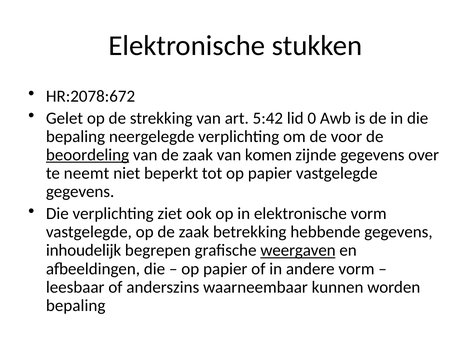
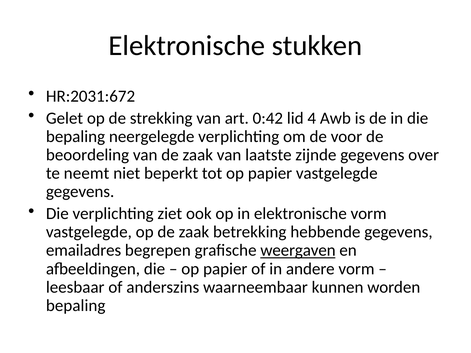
HR:2078:672: HR:2078:672 -> HR:2031:672
5:42: 5:42 -> 0:42
0: 0 -> 4
beoordeling underline: present -> none
komen: komen -> laatste
inhoudelijk: inhoudelijk -> emailadres
